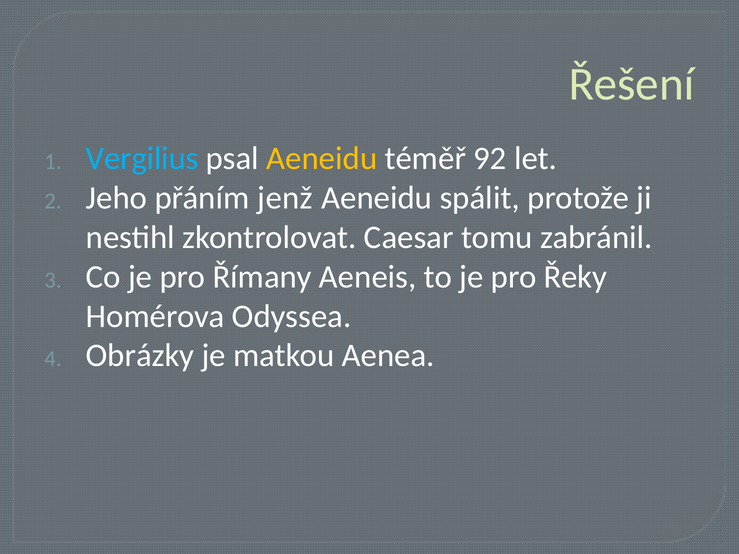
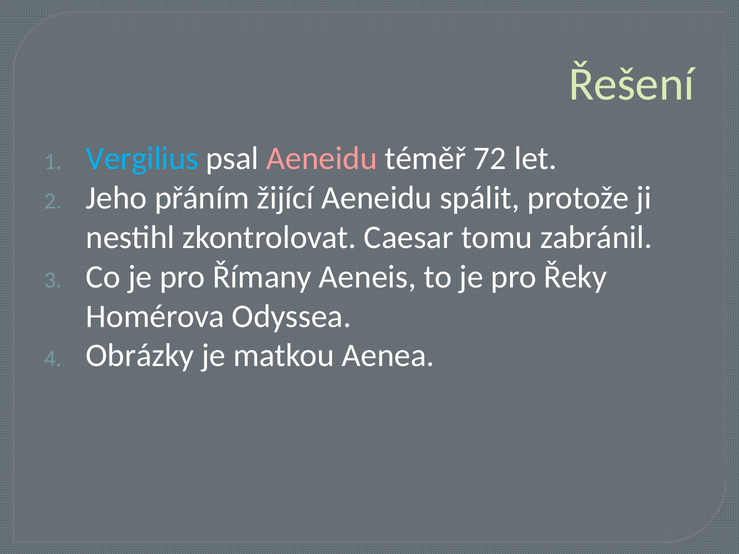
Aeneidu at (322, 159) colour: yellow -> pink
92: 92 -> 72
jenž: jenž -> žijící
